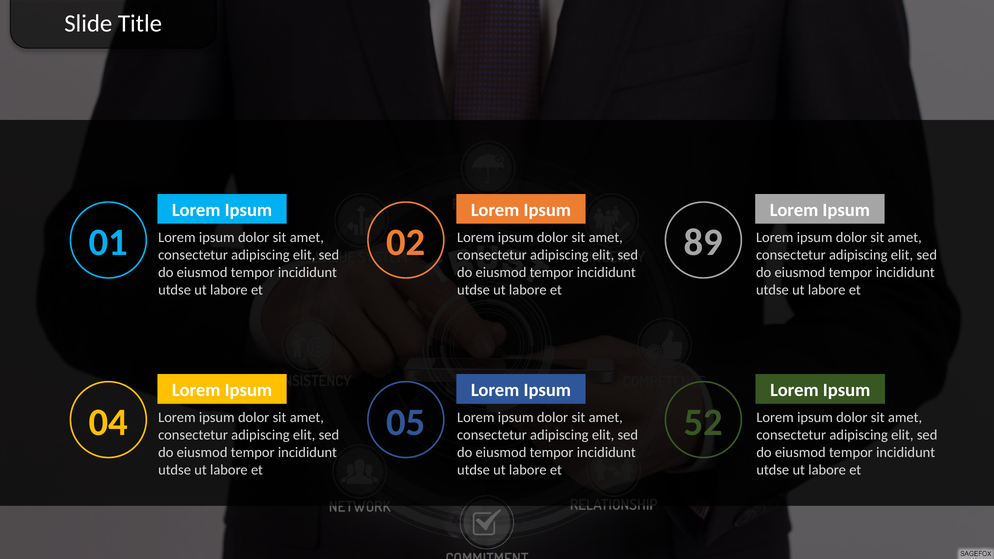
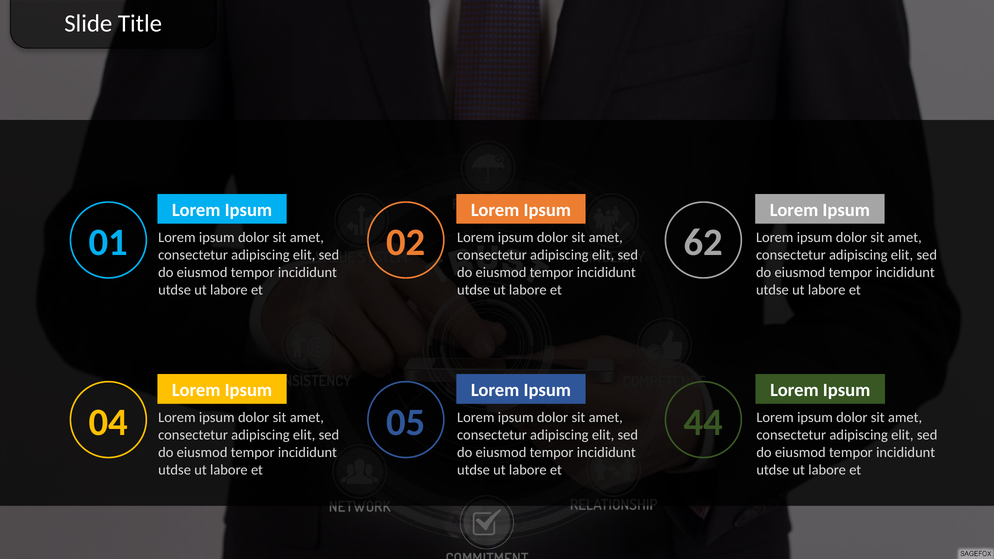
89: 89 -> 62
52: 52 -> 44
